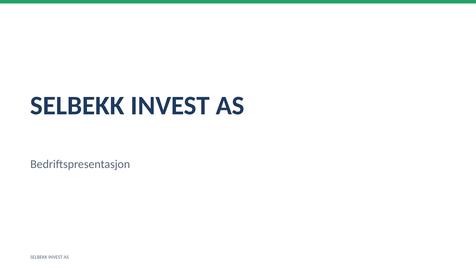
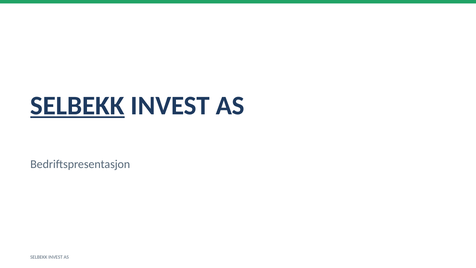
SELBEKK at (77, 106) underline: none -> present
